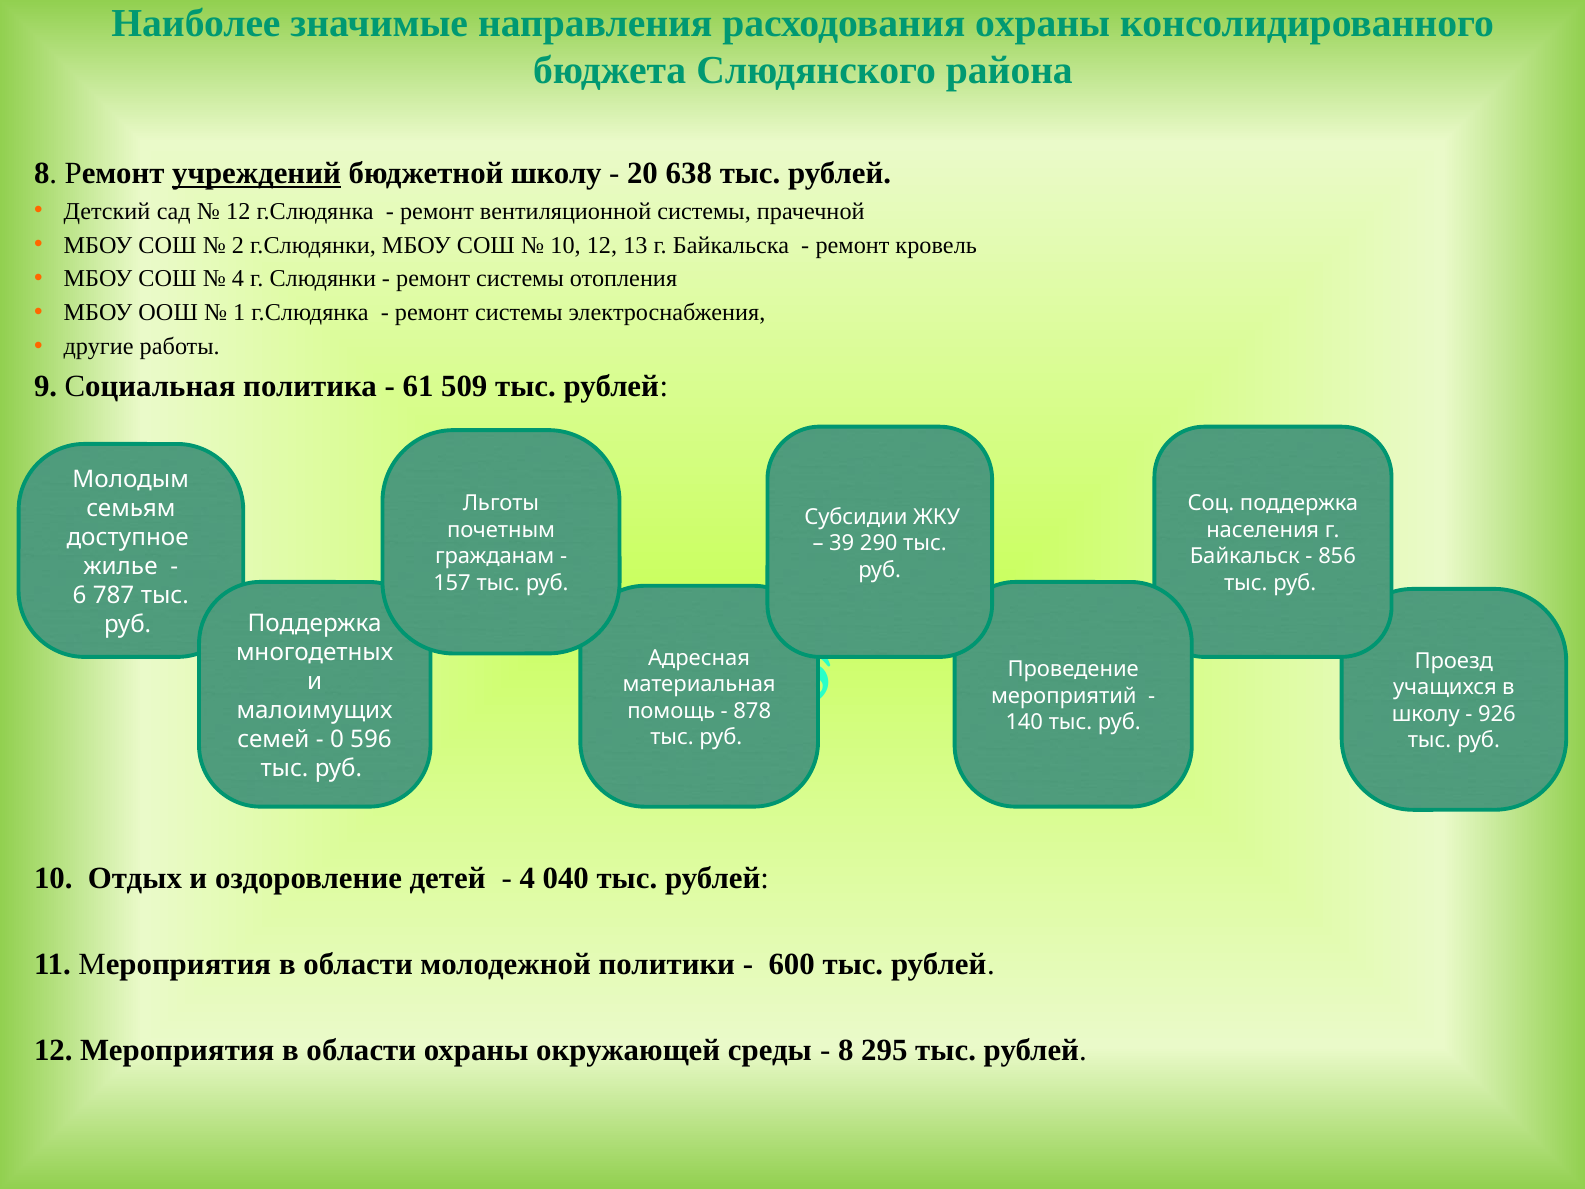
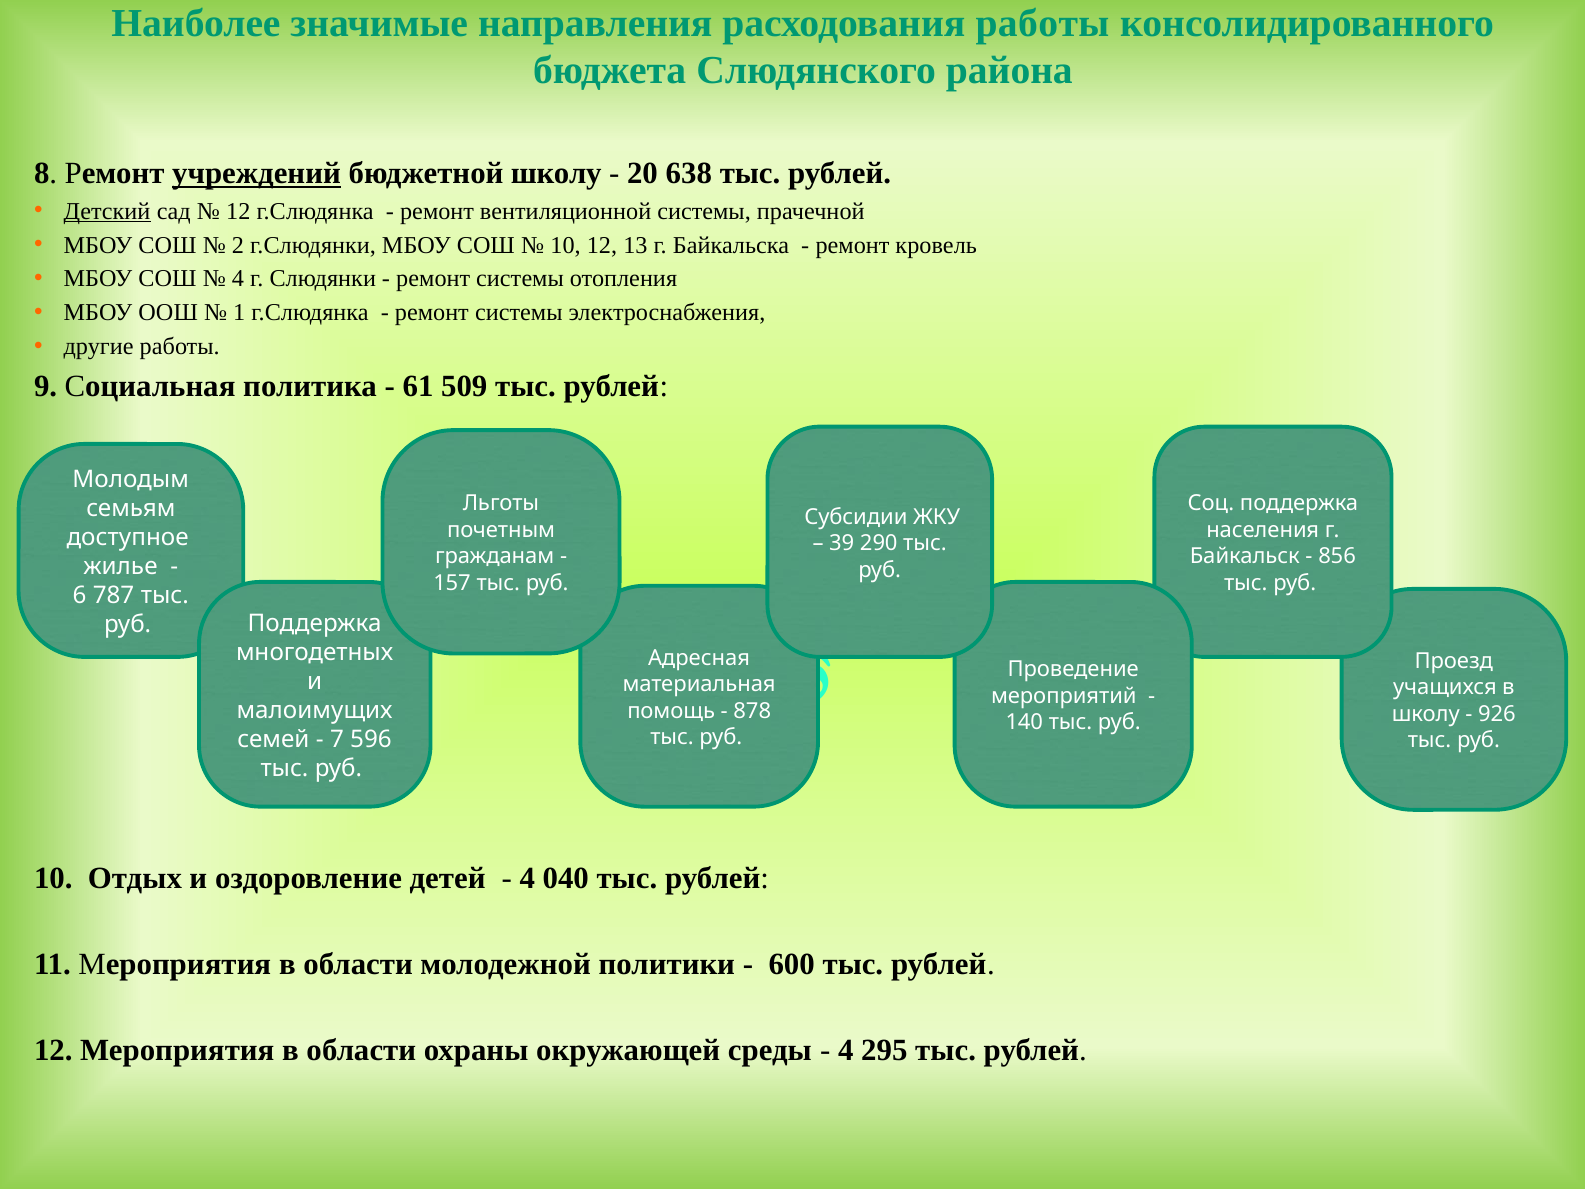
расходования охраны: охраны -> работы
Детский underline: none -> present
0: 0 -> 7
8 at (846, 1051): 8 -> 4
